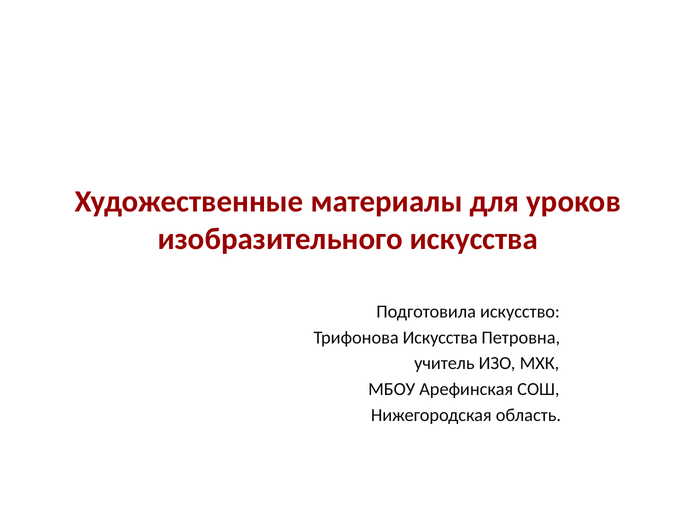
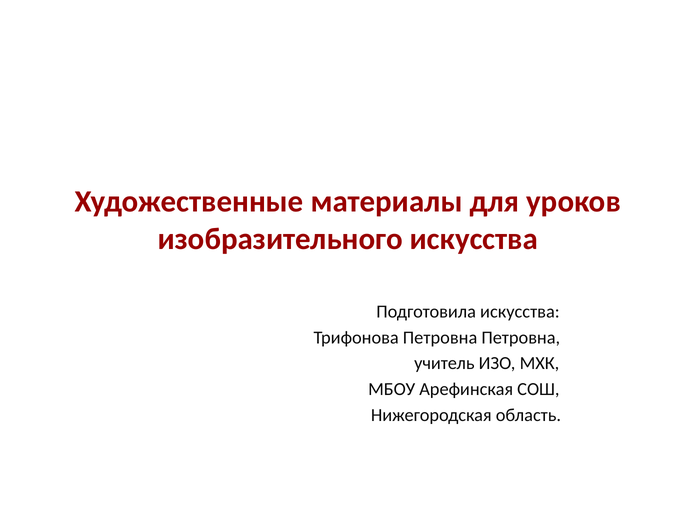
Подготовила искусство: искусство -> искусства
Трифонова Искусства: Искусства -> Петровна
